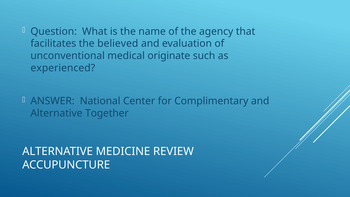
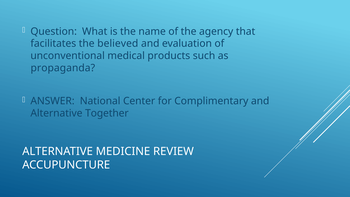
originate: originate -> products
experienced: experienced -> propaganda
